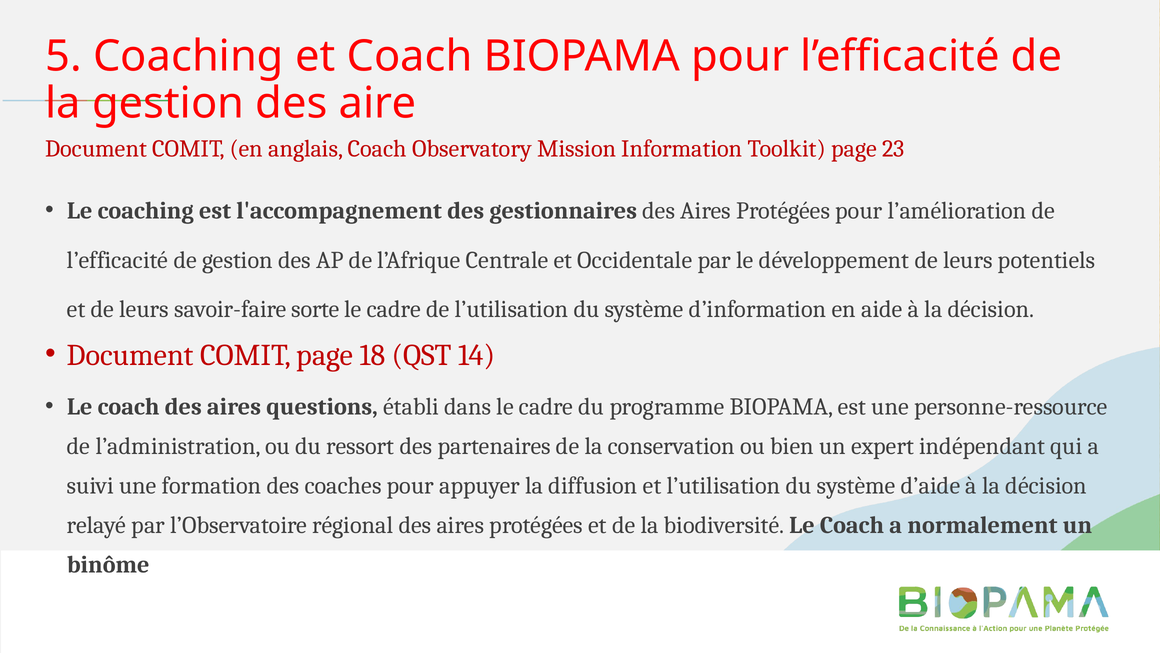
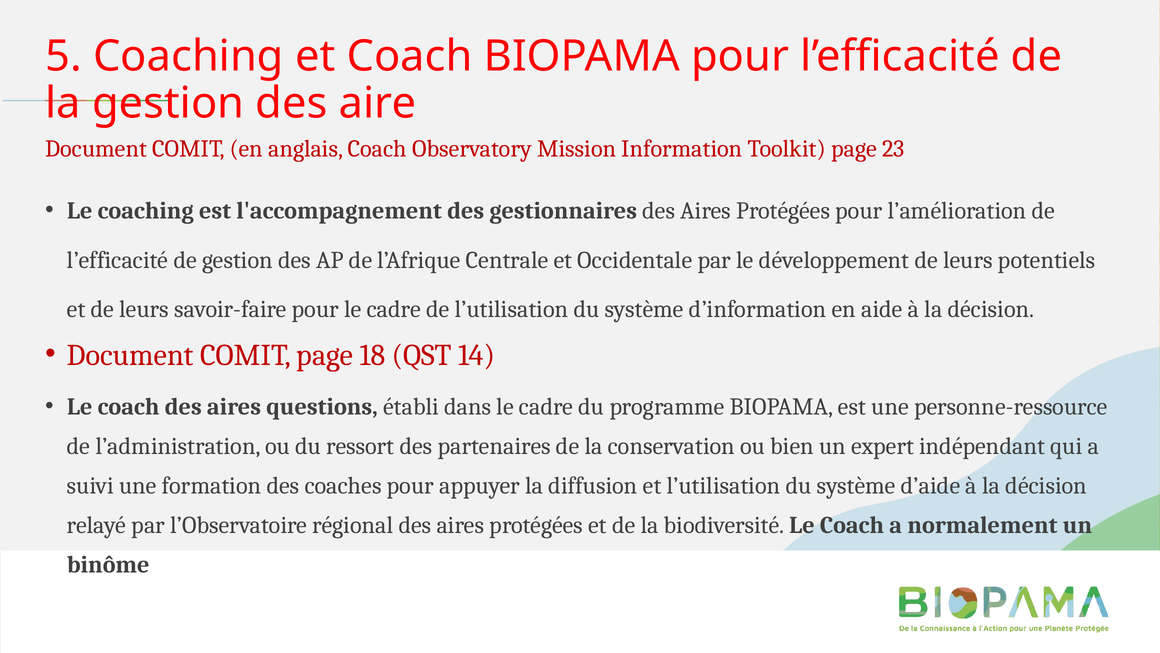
savoir-faire sorte: sorte -> pour
